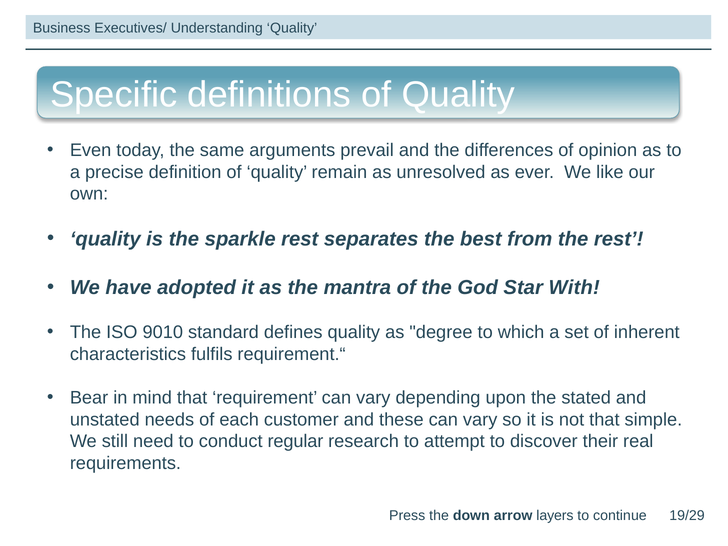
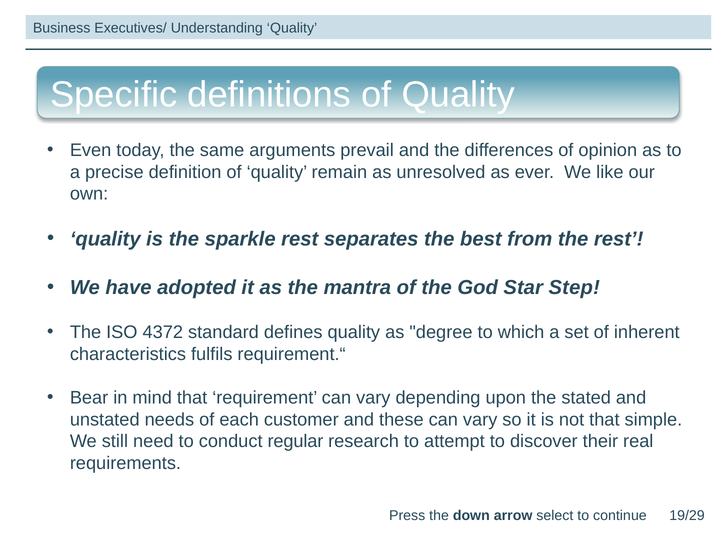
With: With -> Step
9010: 9010 -> 4372
layers: layers -> select
